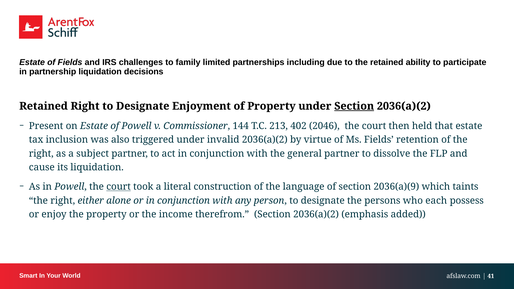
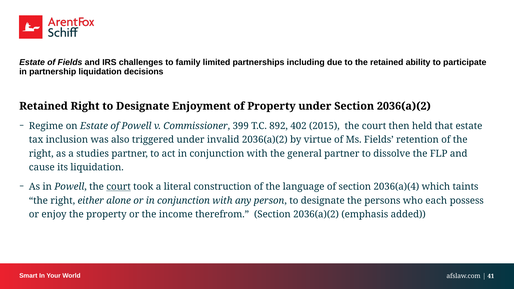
Section at (354, 106) underline: present -> none
Present: Present -> Regime
144: 144 -> 399
213: 213 -> 892
2046: 2046 -> 2015
subject: subject -> studies
2036(a)(9: 2036(a)(9 -> 2036(a)(4
